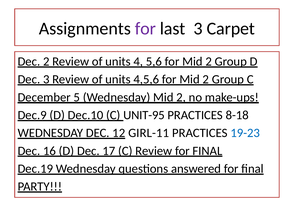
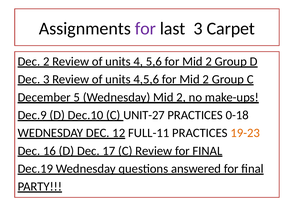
UNIT-95: UNIT-95 -> UNIT-27
8-18: 8-18 -> 0-18
GIRL-11: GIRL-11 -> FULL-11
19-23 colour: blue -> orange
